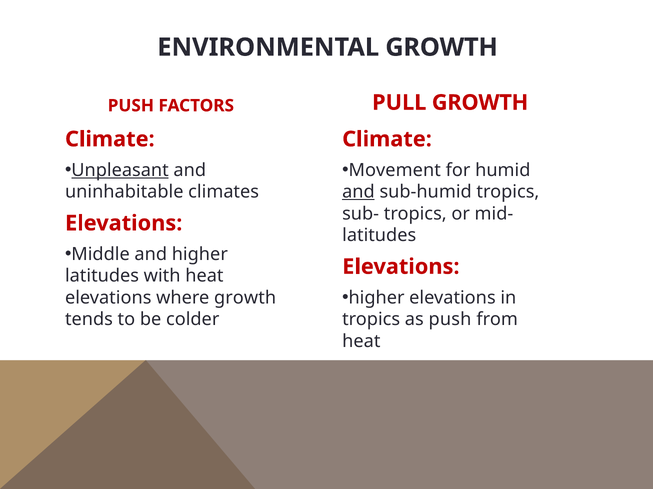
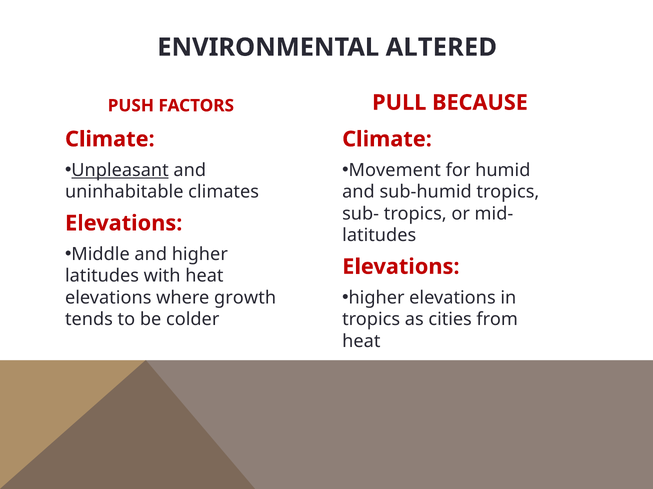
ENVIRONMENTAL GROWTH: GROWTH -> ALTERED
PULL GROWTH: GROWTH -> BECAUSE
and at (358, 192) underline: present -> none
as push: push -> cities
